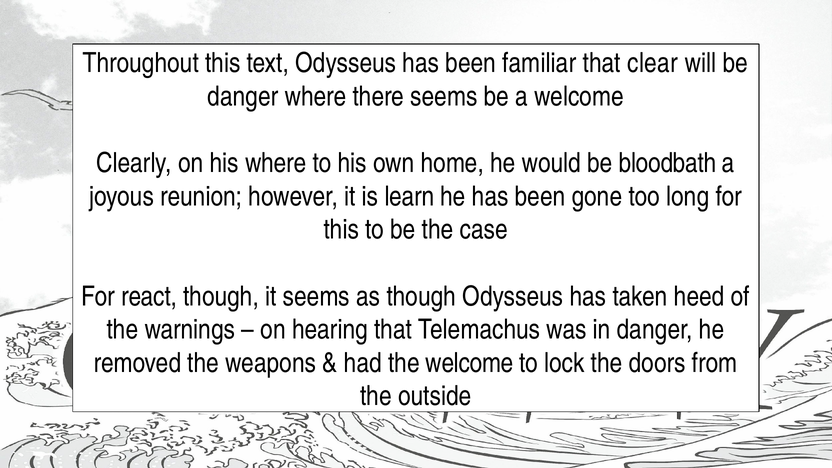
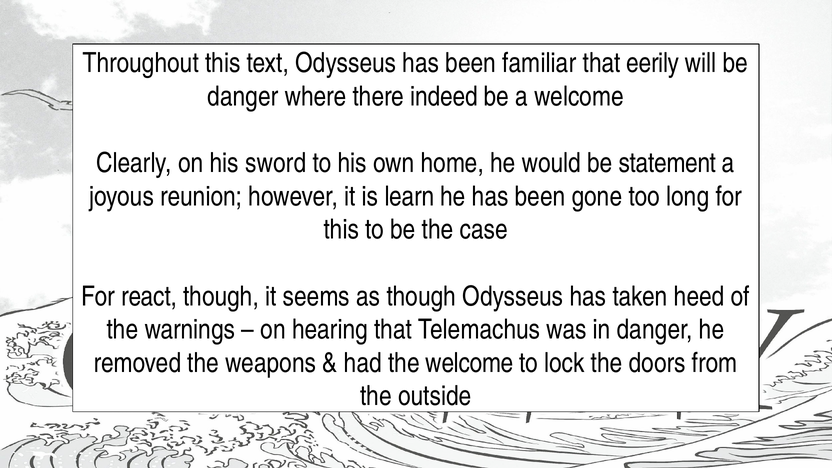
clear: clear -> eerily
there seems: seems -> indeed
his where: where -> sword
bloodbath: bloodbath -> statement
